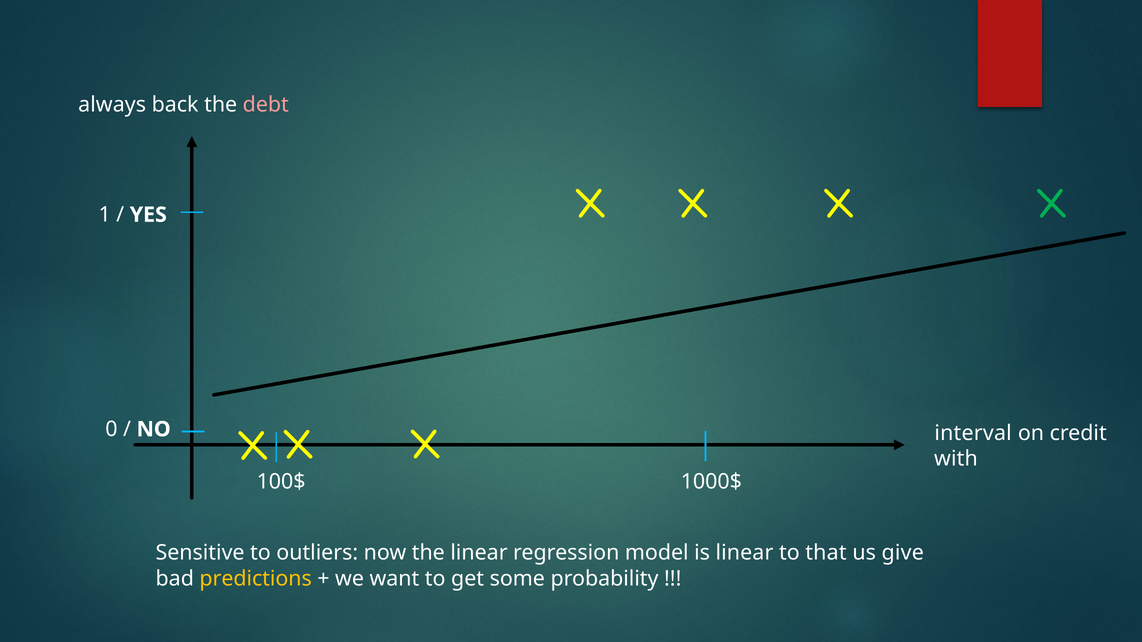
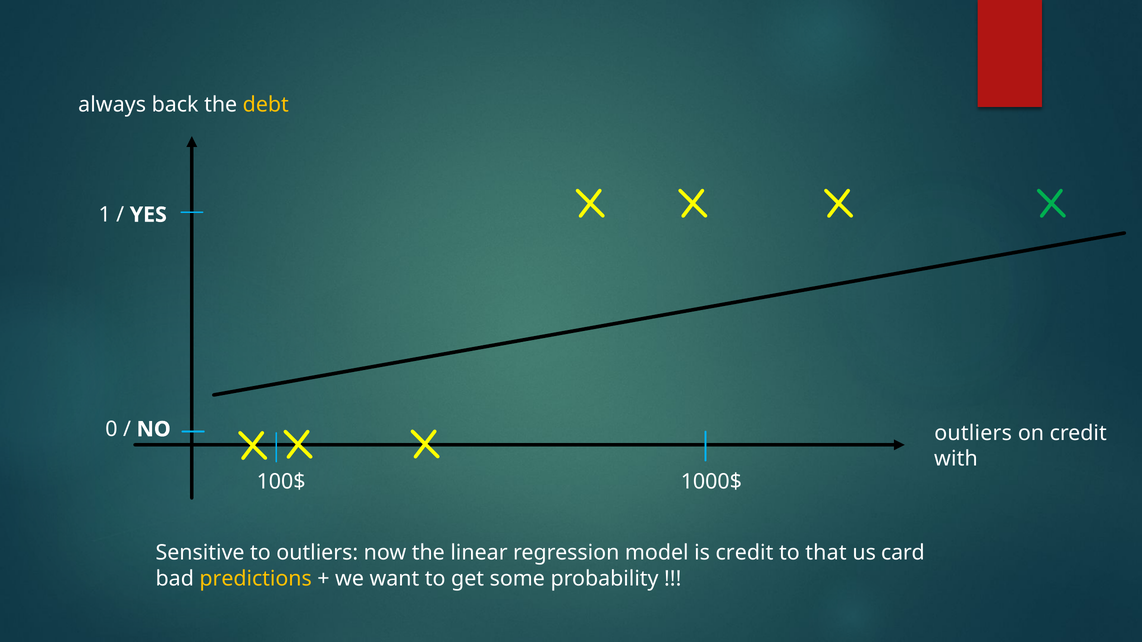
debt colour: pink -> yellow
interval at (973, 433): interval -> outliers
is linear: linear -> credit
give: give -> card
